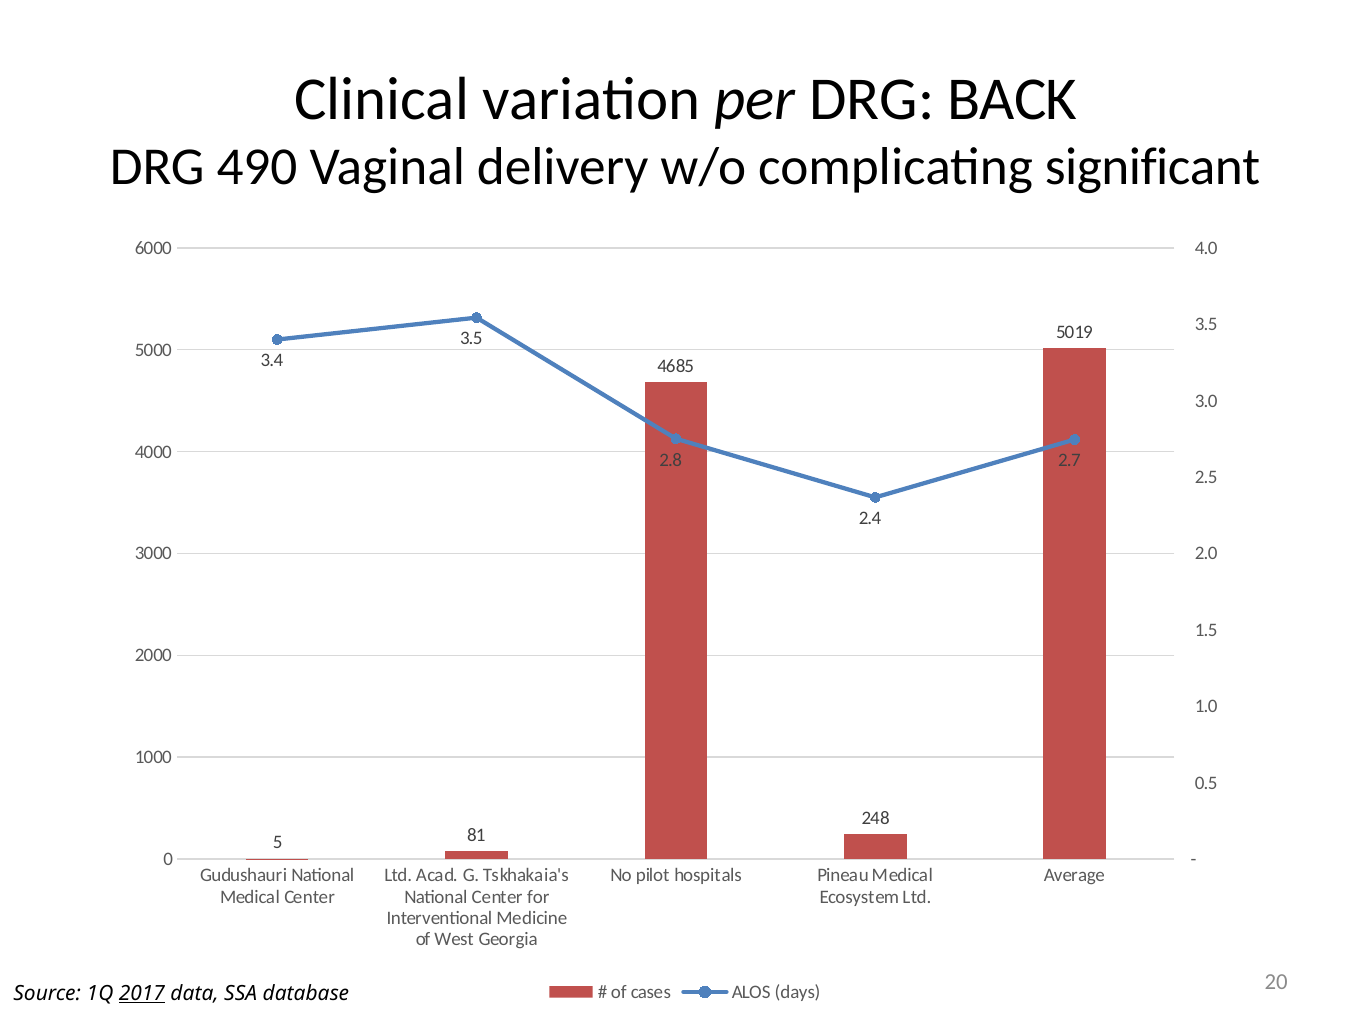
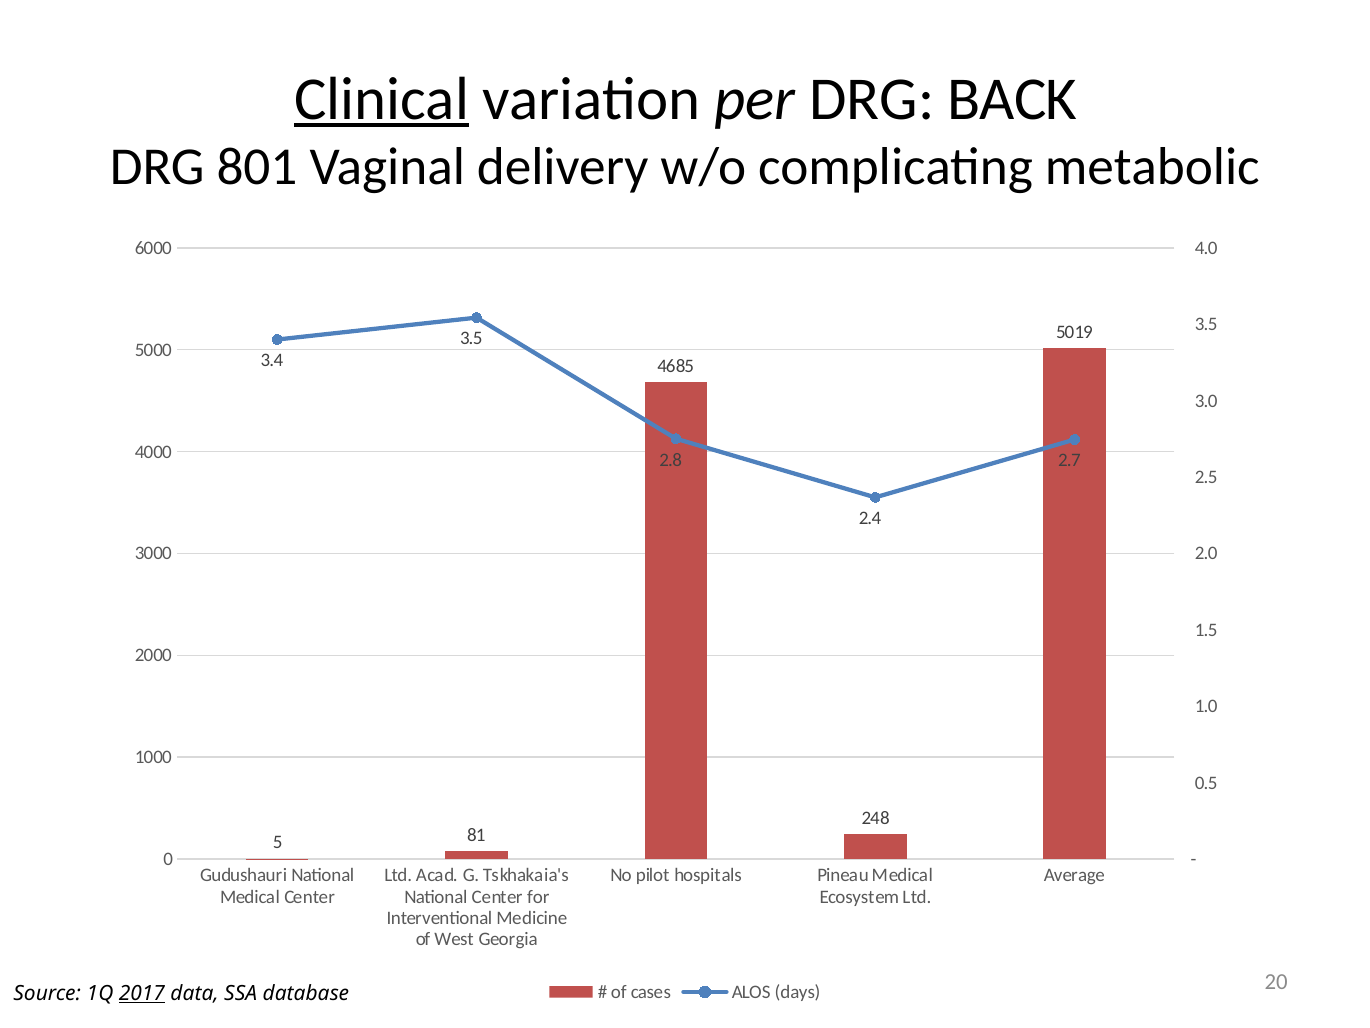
Clinical underline: none -> present
490: 490 -> 801
significant: significant -> metabolic
